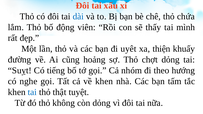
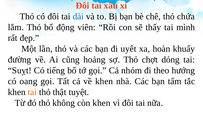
thiện: thiện -> hoàn
nghe: nghe -> oang
tai at (32, 92) colour: blue -> orange
còn dỏng: dỏng -> khen
